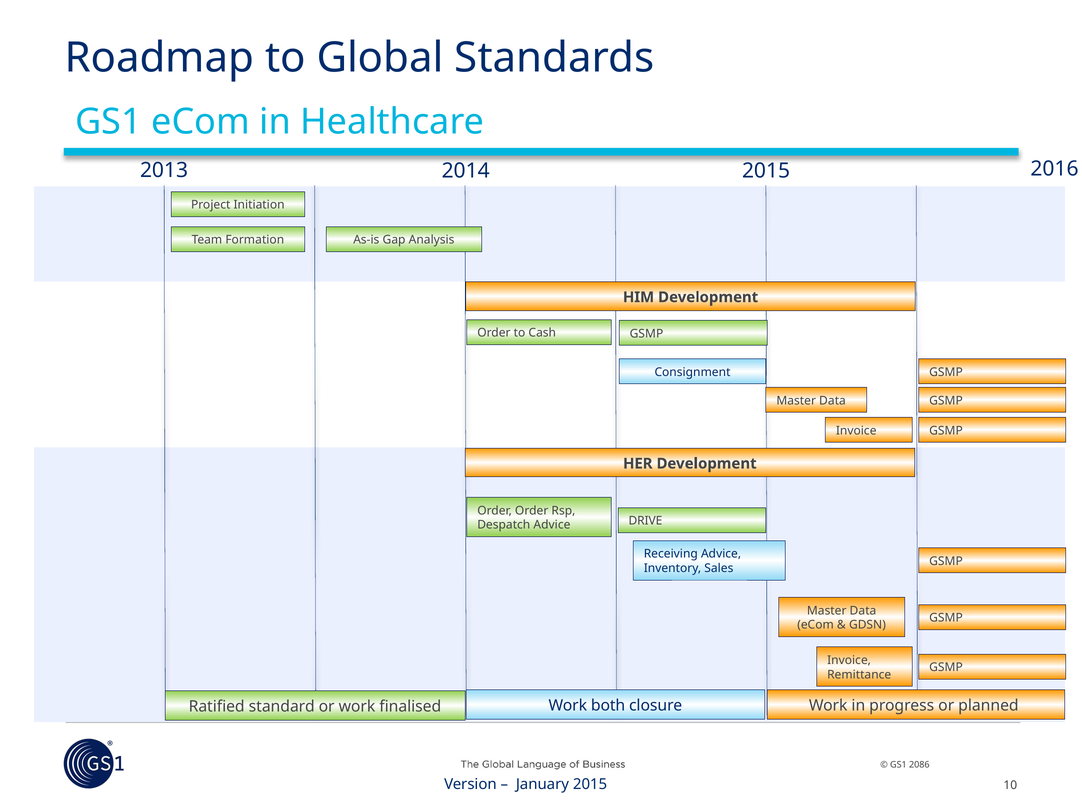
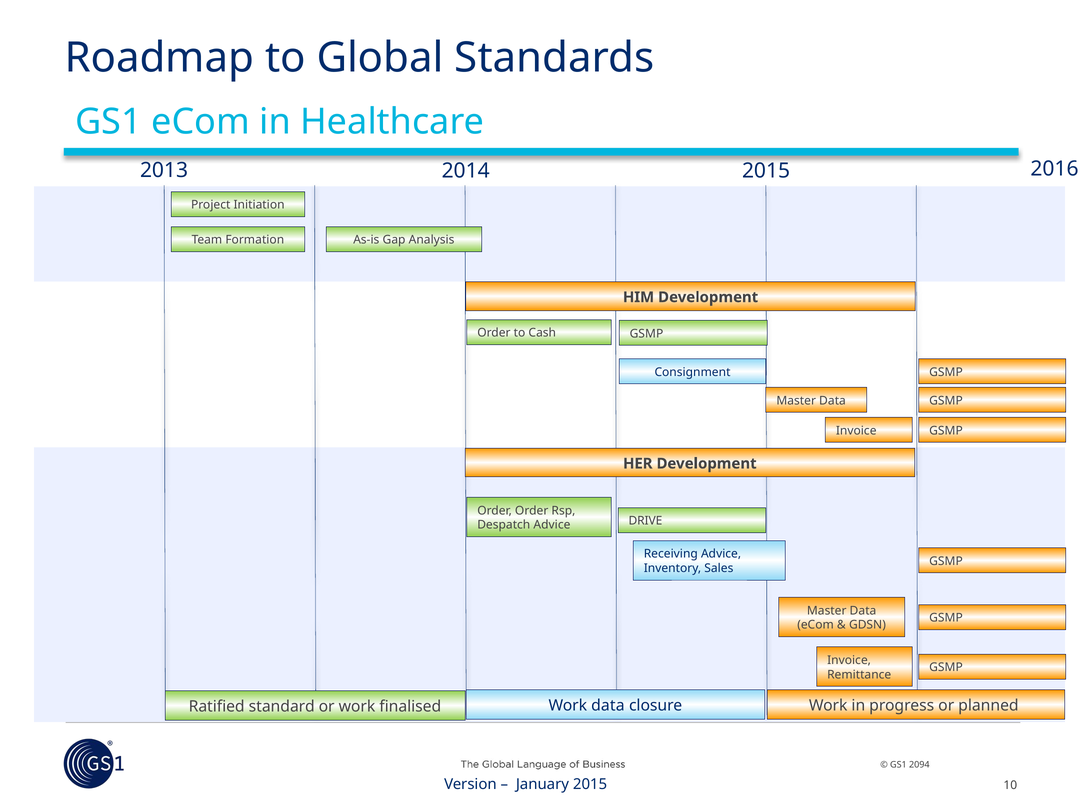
Work both: both -> data
2086: 2086 -> 2094
